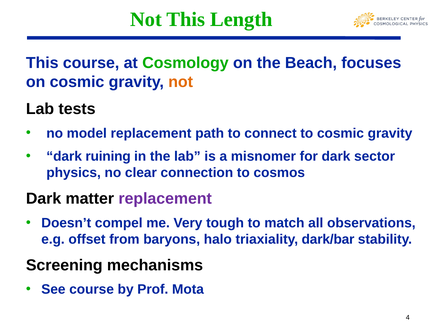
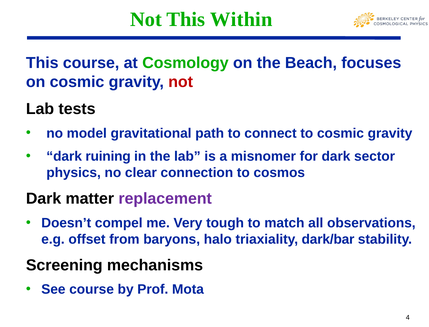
Length: Length -> Within
not at (181, 82) colour: orange -> red
model replacement: replacement -> gravitational
